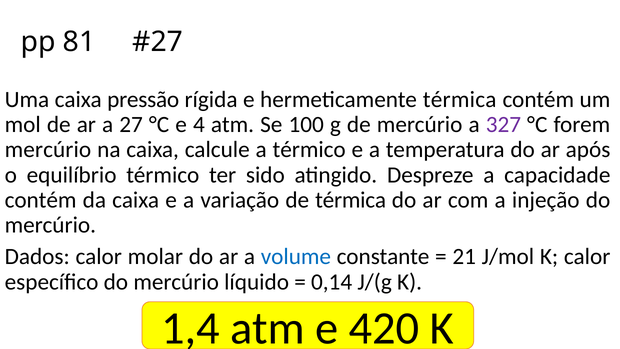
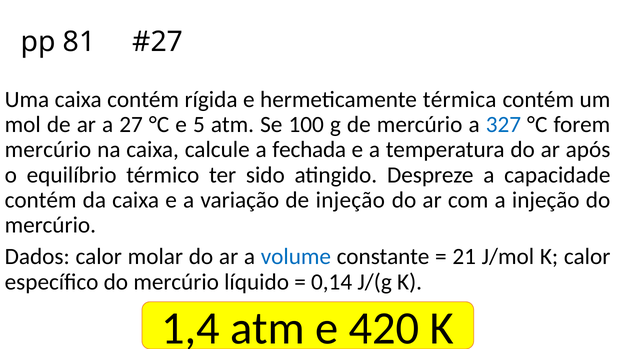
caixa pressão: pressão -> contém
4: 4 -> 5
327 colour: purple -> blue
a térmico: térmico -> fechada
de térmica: térmica -> injeção
